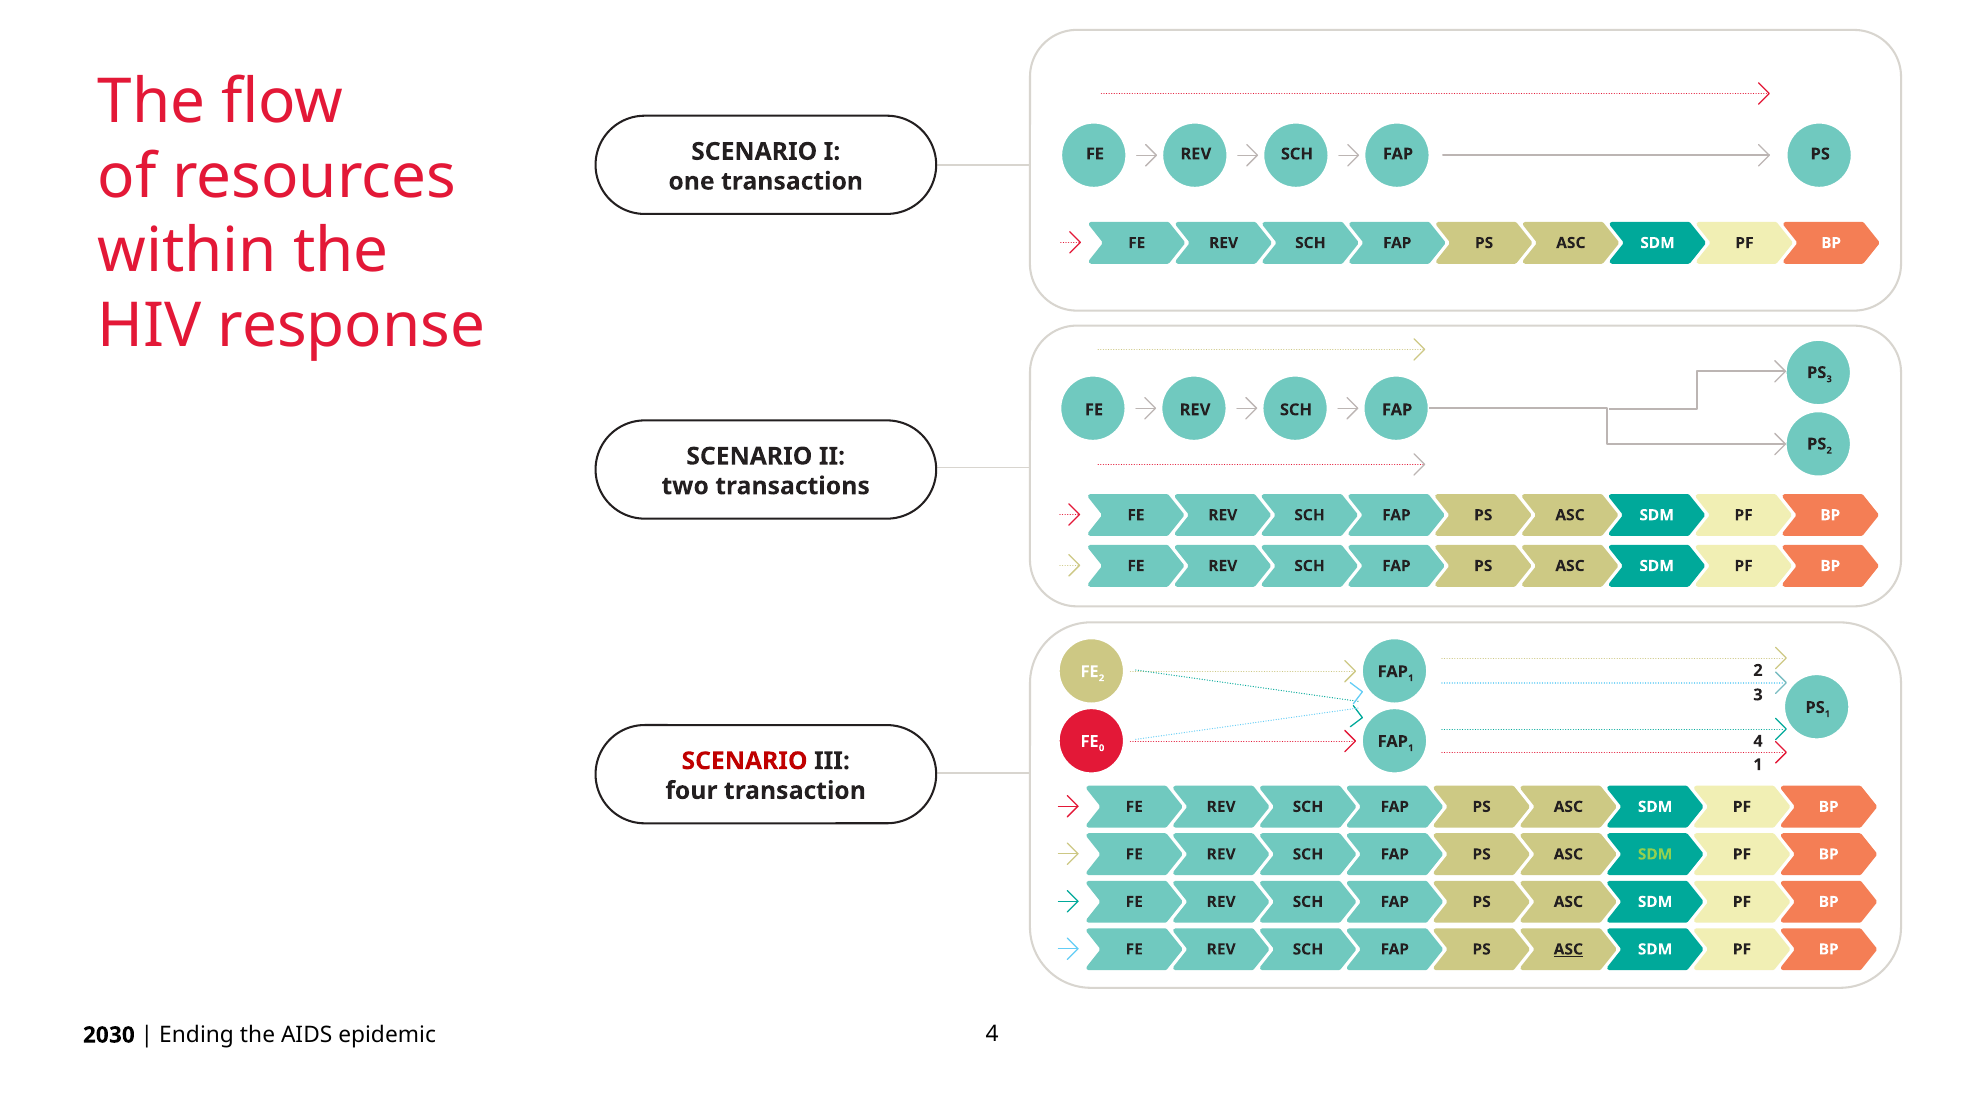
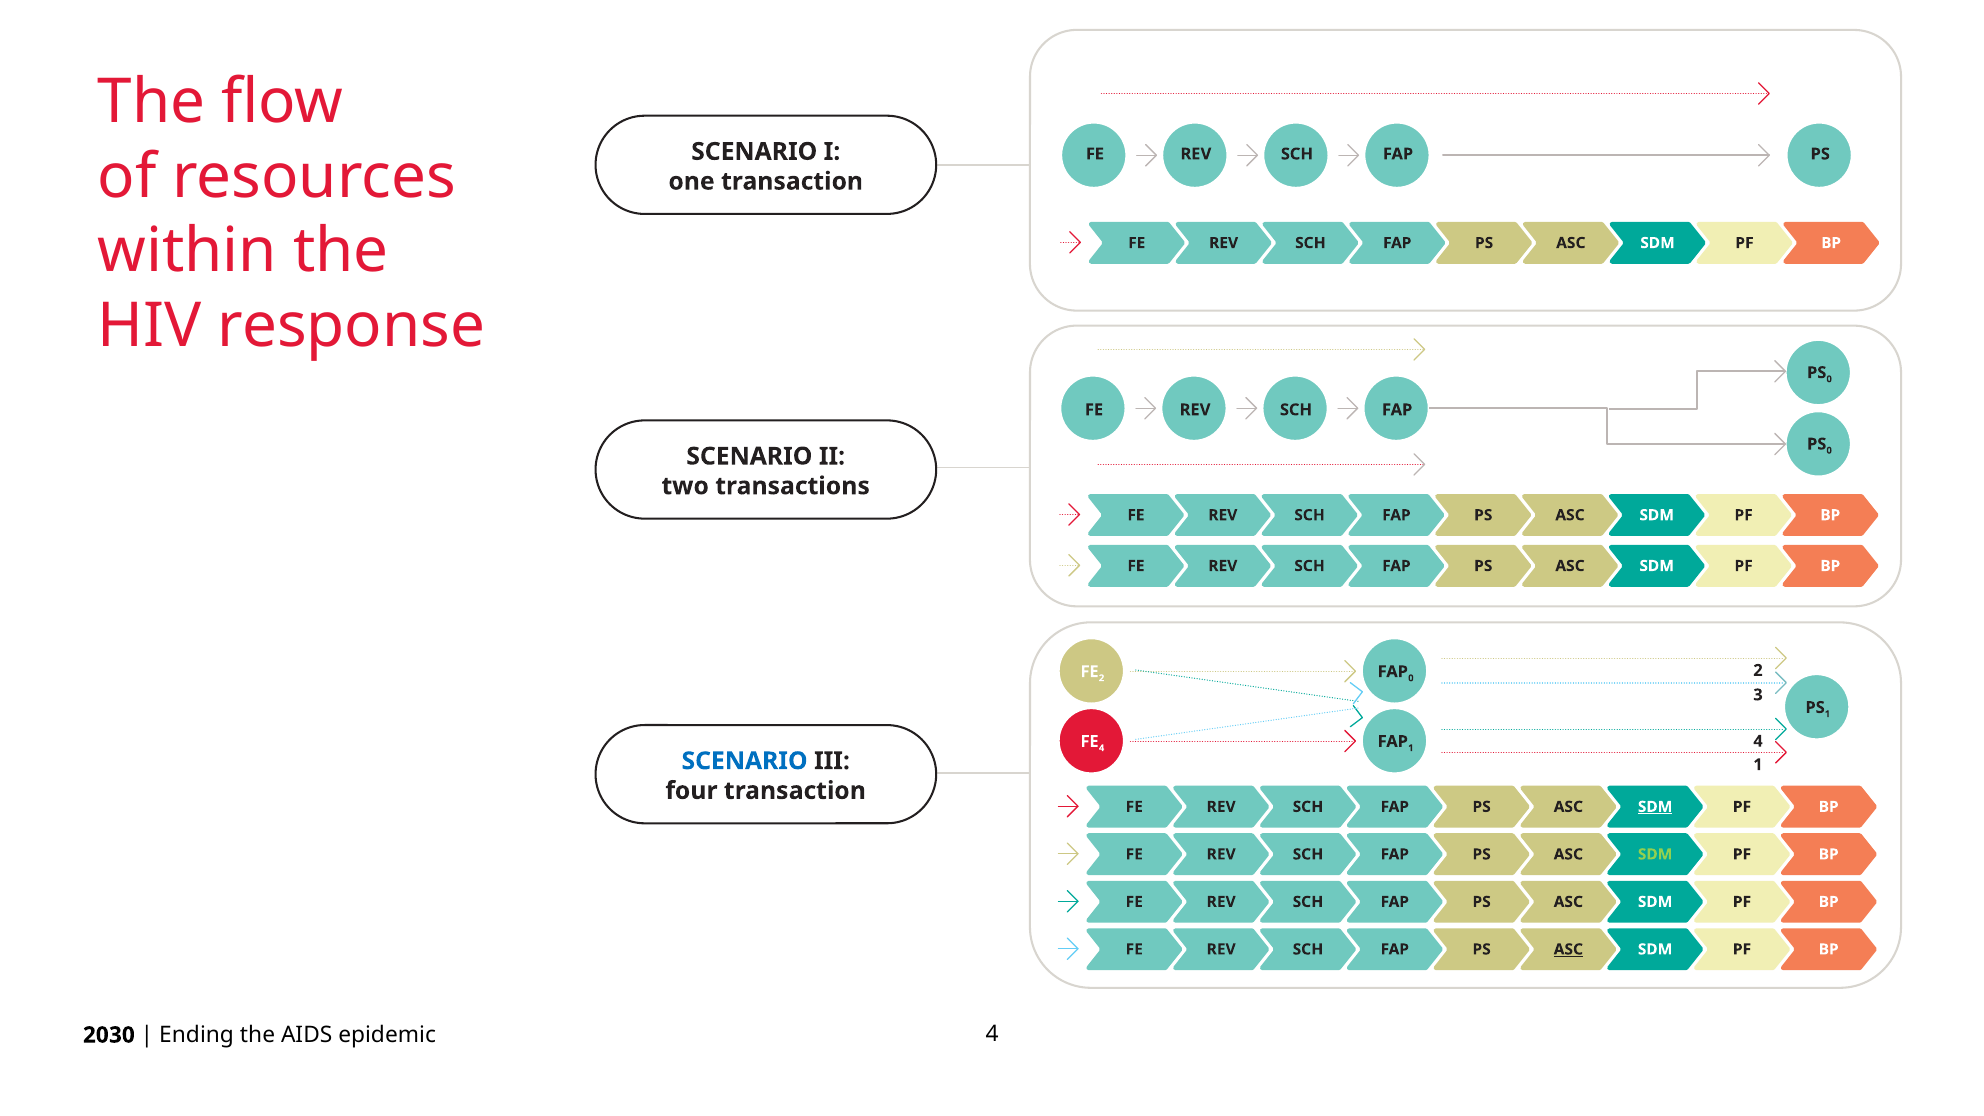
3 at (1829, 379): 3 -> 0
2 at (1829, 450): 2 -> 0
2 FAP 1: 1 -> 0
FE 0: 0 -> 4
SCENARIO at (745, 761) colour: red -> blue
SDM at (1655, 807) underline: none -> present
